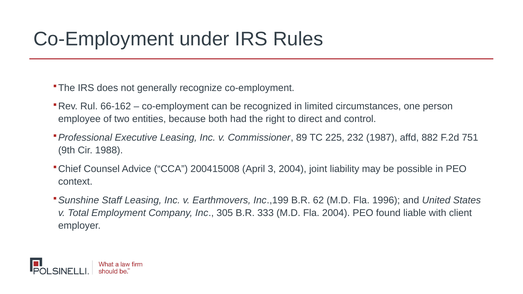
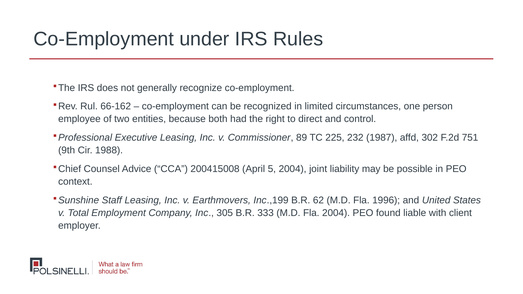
882: 882 -> 302
3: 3 -> 5
